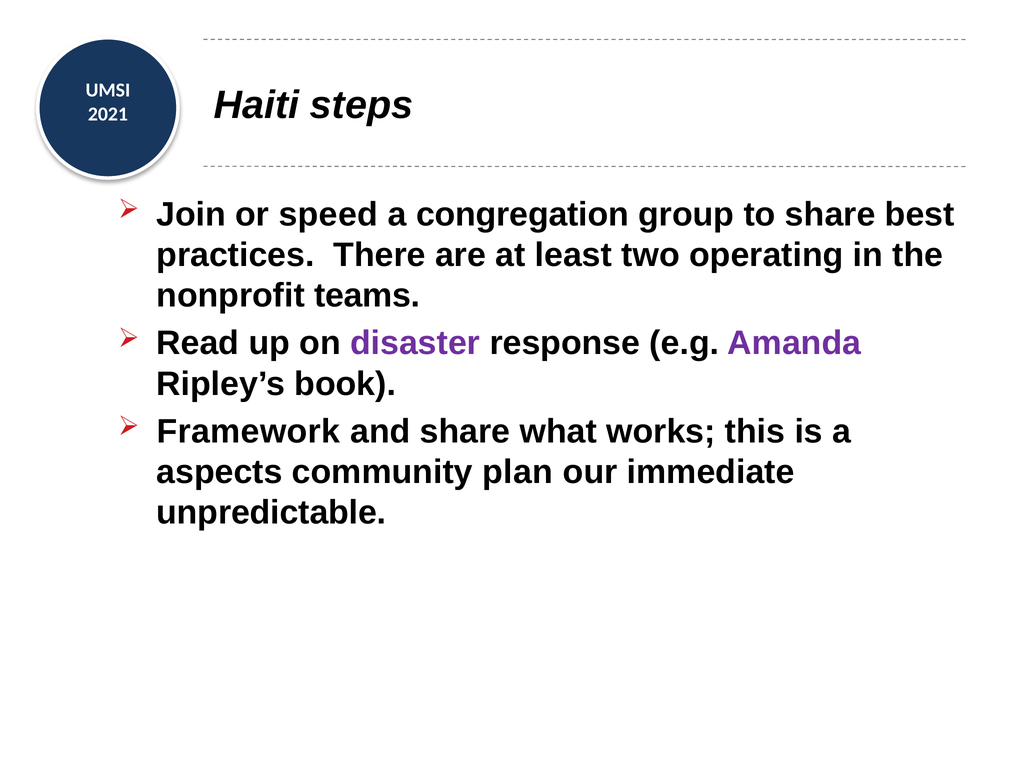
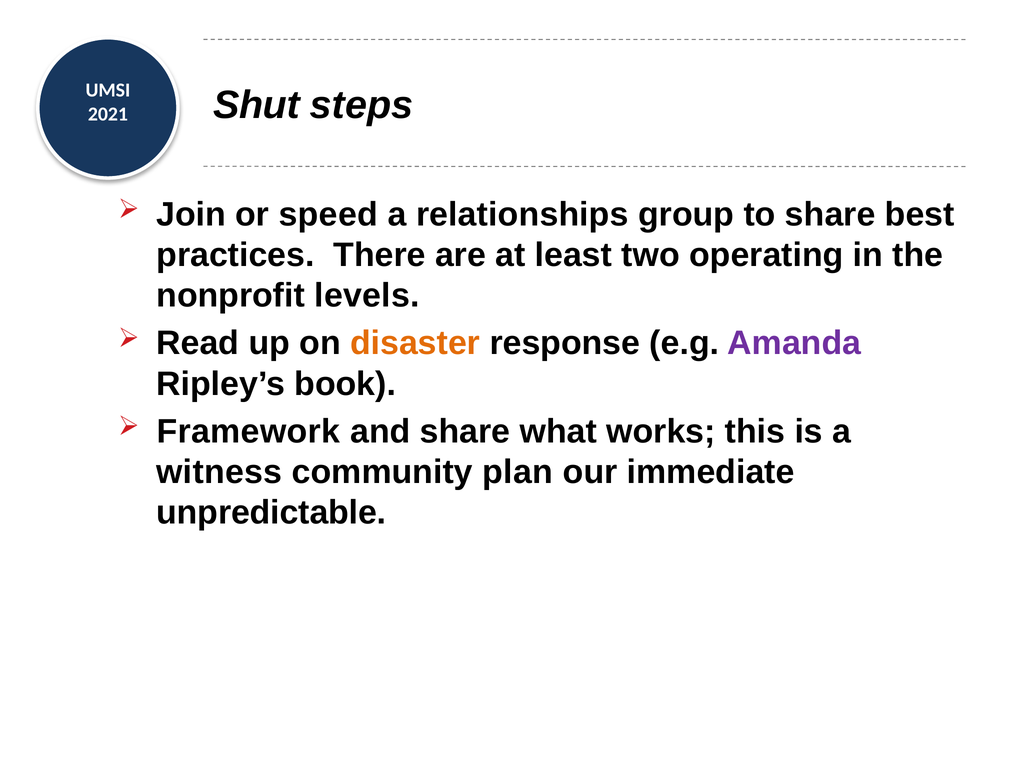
Haiti: Haiti -> Shut
congregation: congregation -> relationships
teams: teams -> levels
disaster colour: purple -> orange
aspects: aspects -> witness
